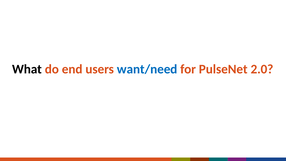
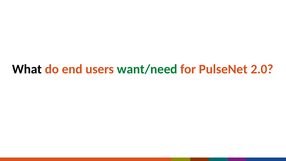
want/need colour: blue -> green
